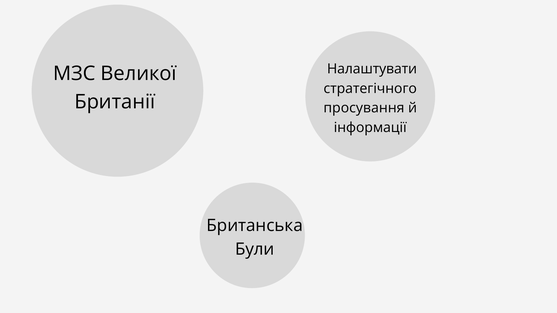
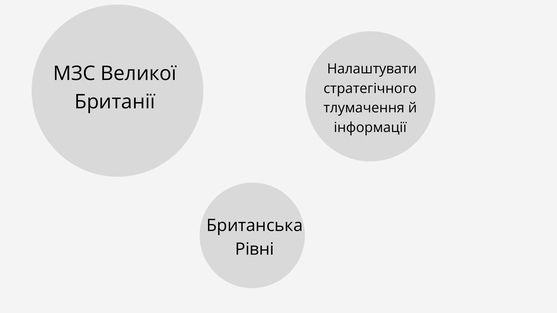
просування: просування -> тлумачення
Були: Були -> Рівні
